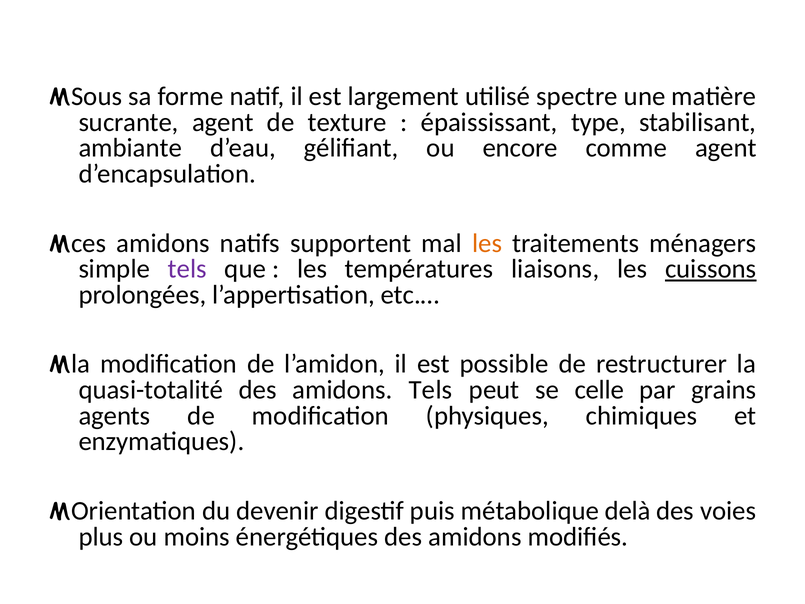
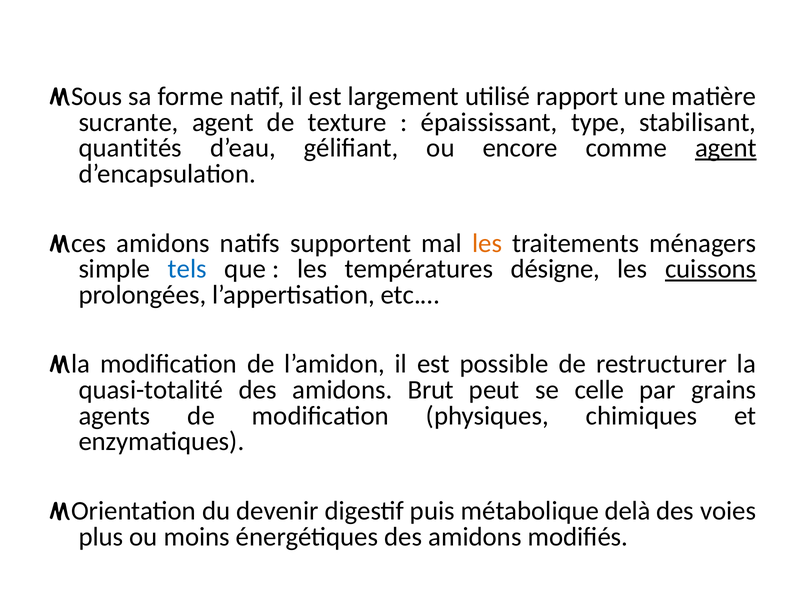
spectre: spectre -> rapport
ambiante: ambiante -> quantités
agent at (726, 148) underline: none -> present
tels at (187, 269) colour: purple -> blue
liaisons: liaisons -> désigne
amidons Tels: Tels -> Brut
